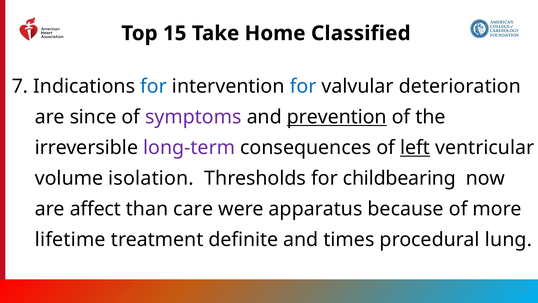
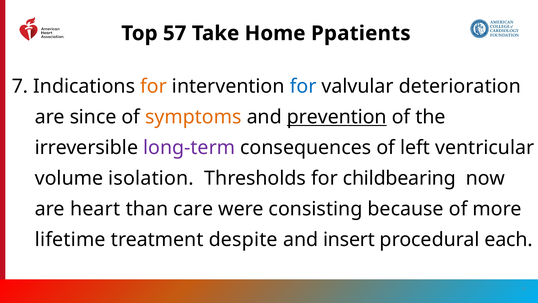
15: 15 -> 57
Classified: Classified -> Ppatients
for at (154, 86) colour: blue -> orange
symptoms colour: purple -> orange
left underline: present -> none
affect: affect -> heart
apparatus: apparatus -> consisting
definite: definite -> despite
times: times -> insert
lung: lung -> each
